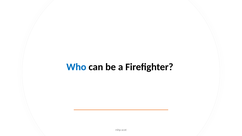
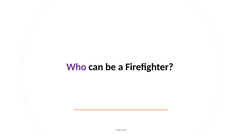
Who colour: blue -> purple
